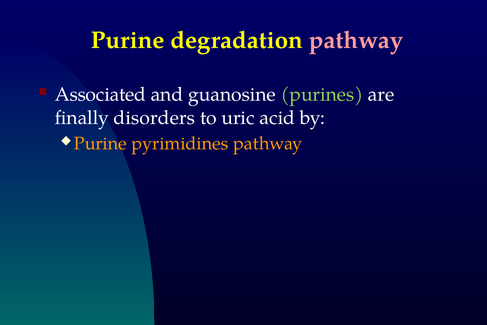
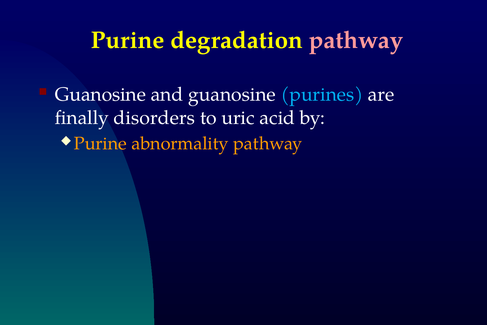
Associated at (100, 94): Associated -> Guanosine
purines colour: light green -> light blue
pyrimidines: pyrimidines -> abnormality
